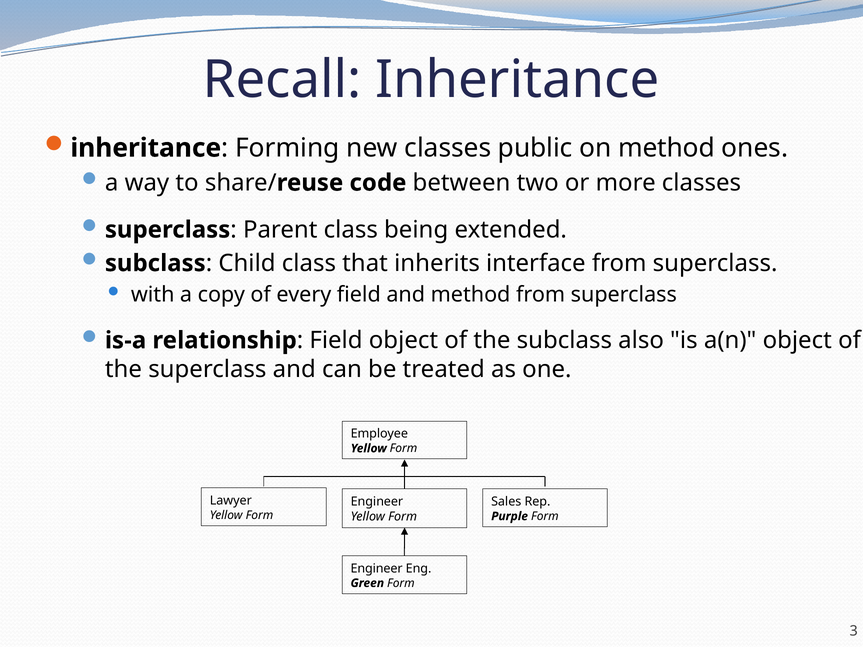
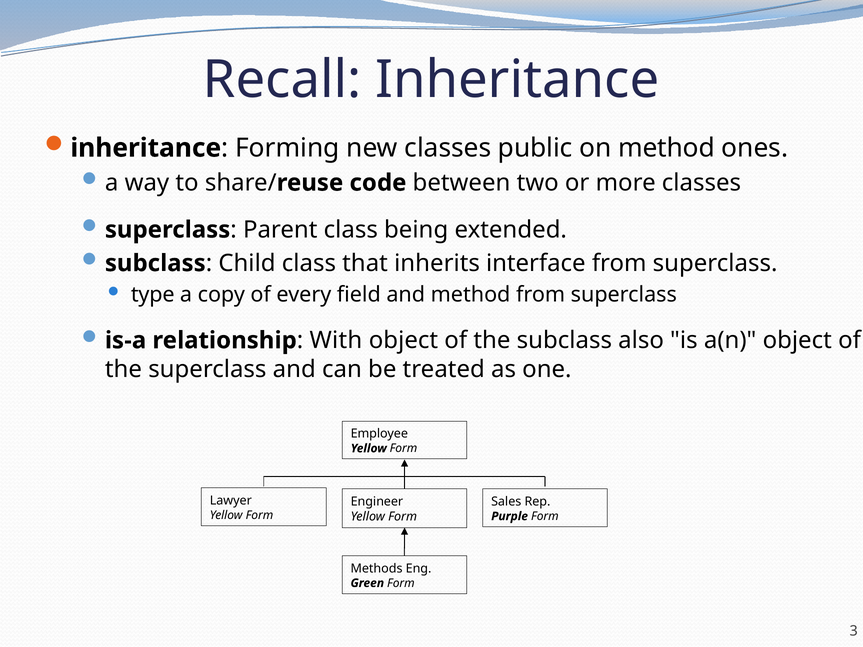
with: with -> type
Field at (336, 341): Field -> With
Engineer at (377, 569): Engineer -> Methods
